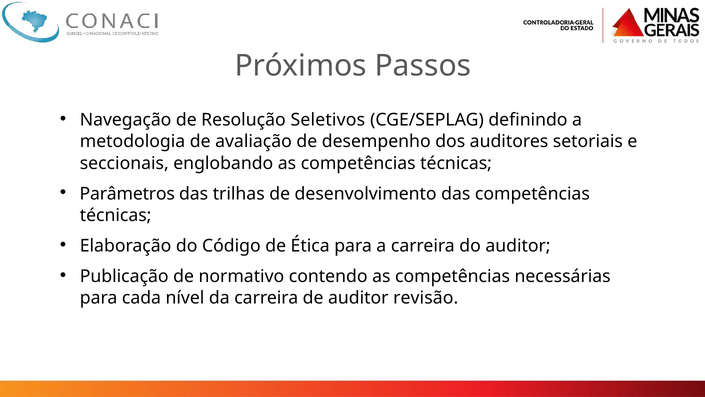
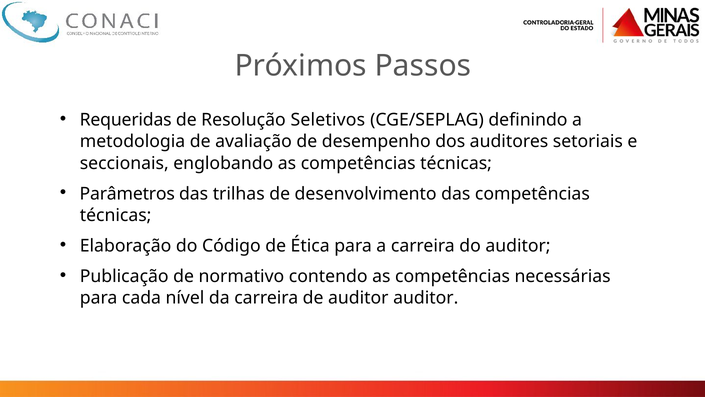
Navegação: Navegação -> Requeridas
auditor revisão: revisão -> auditor
